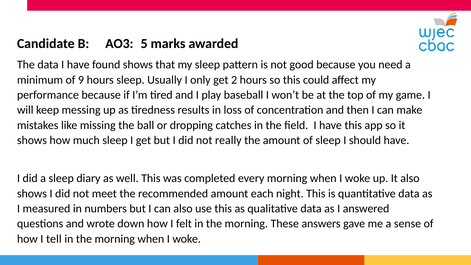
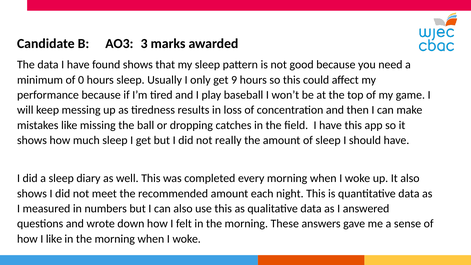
5: 5 -> 3
9: 9 -> 0
2: 2 -> 9
I tell: tell -> like
